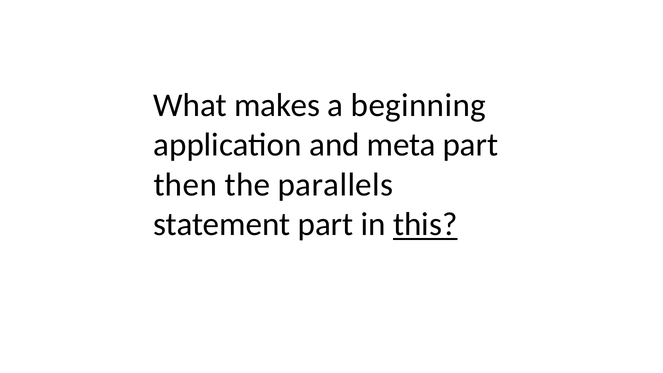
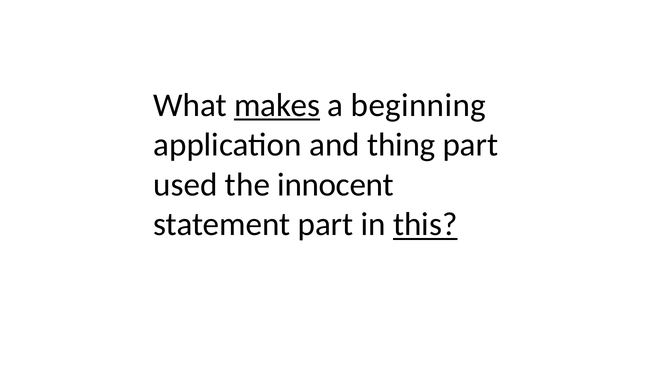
makes underline: none -> present
meta: meta -> thing
then: then -> used
parallels: parallels -> innocent
